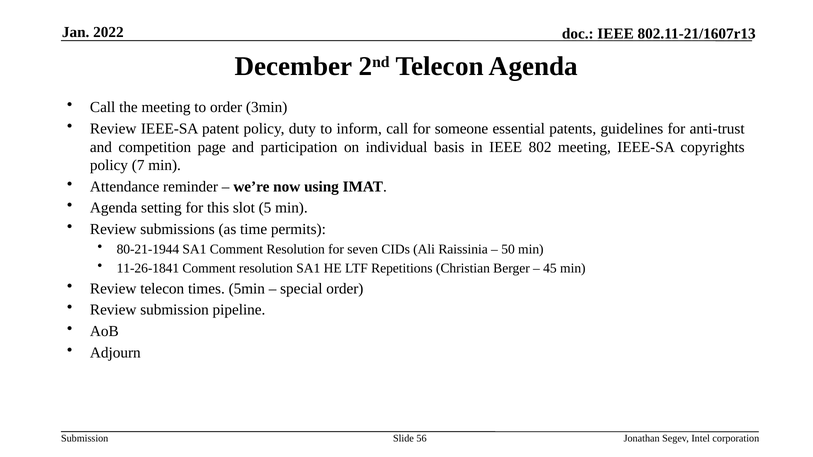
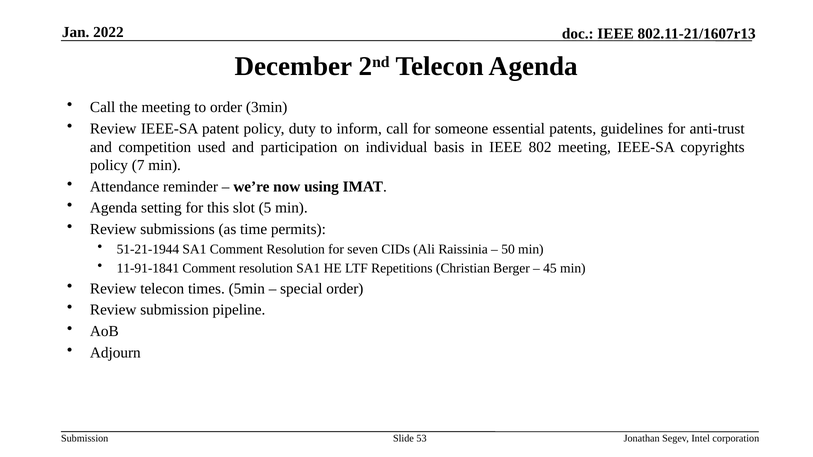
page: page -> used
80-21-1944: 80-21-1944 -> 51-21-1944
11-26-1841: 11-26-1841 -> 11-91-1841
56: 56 -> 53
